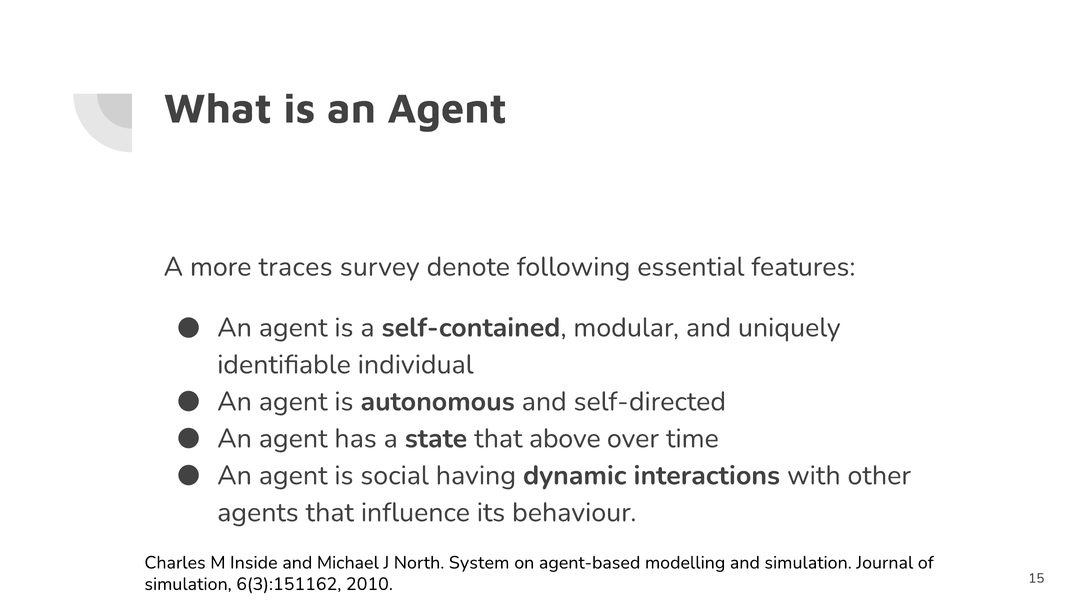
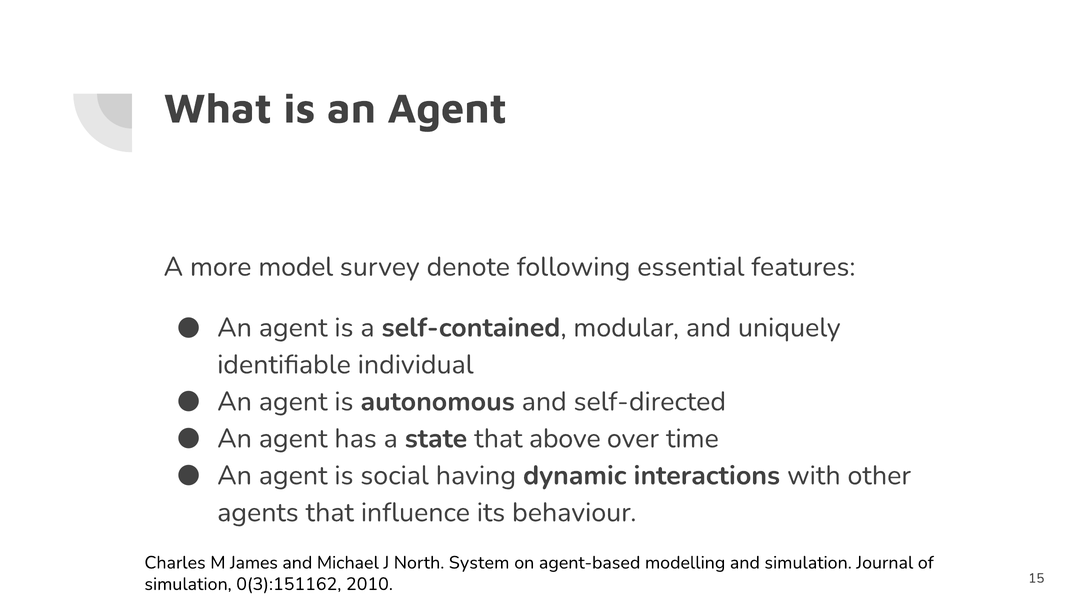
traces: traces -> model
Inside: Inside -> James
6(3):151162: 6(3):151162 -> 0(3):151162
